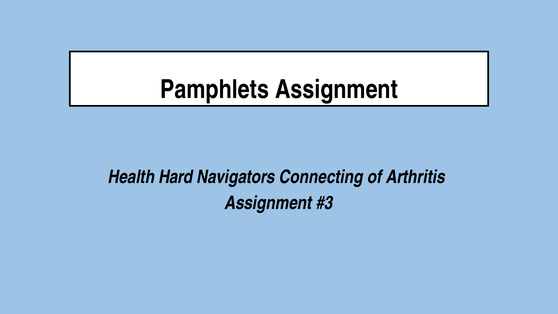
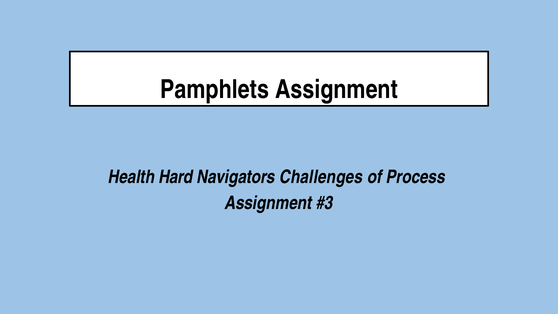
Connecting: Connecting -> Challenges
Arthritis: Arthritis -> Process
